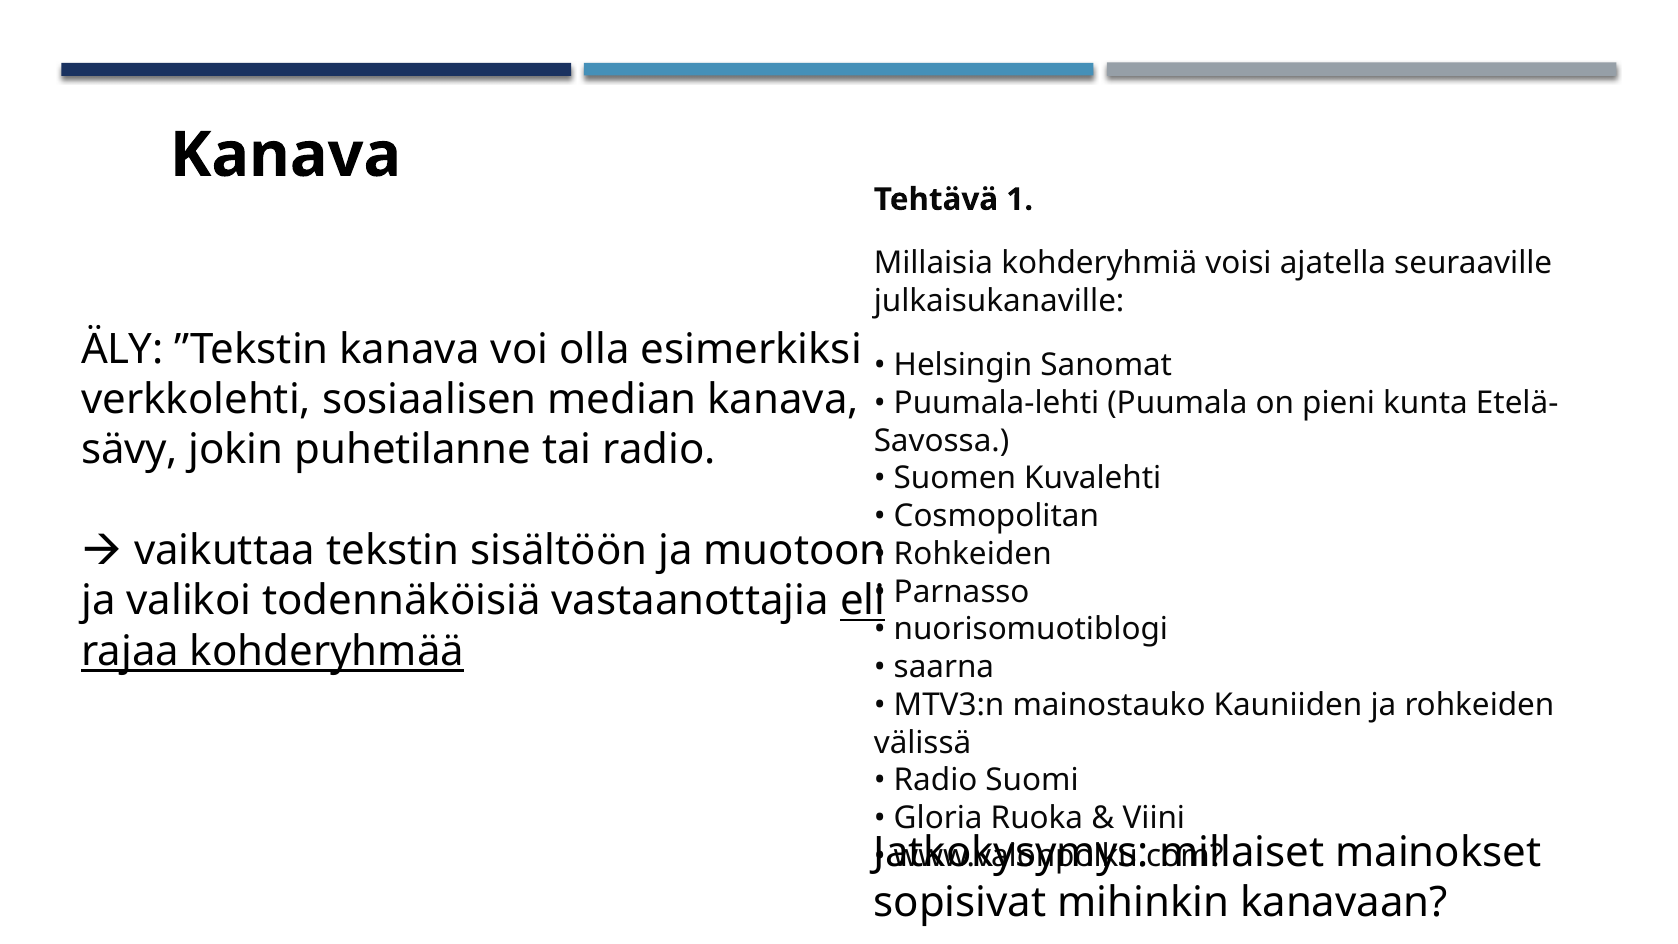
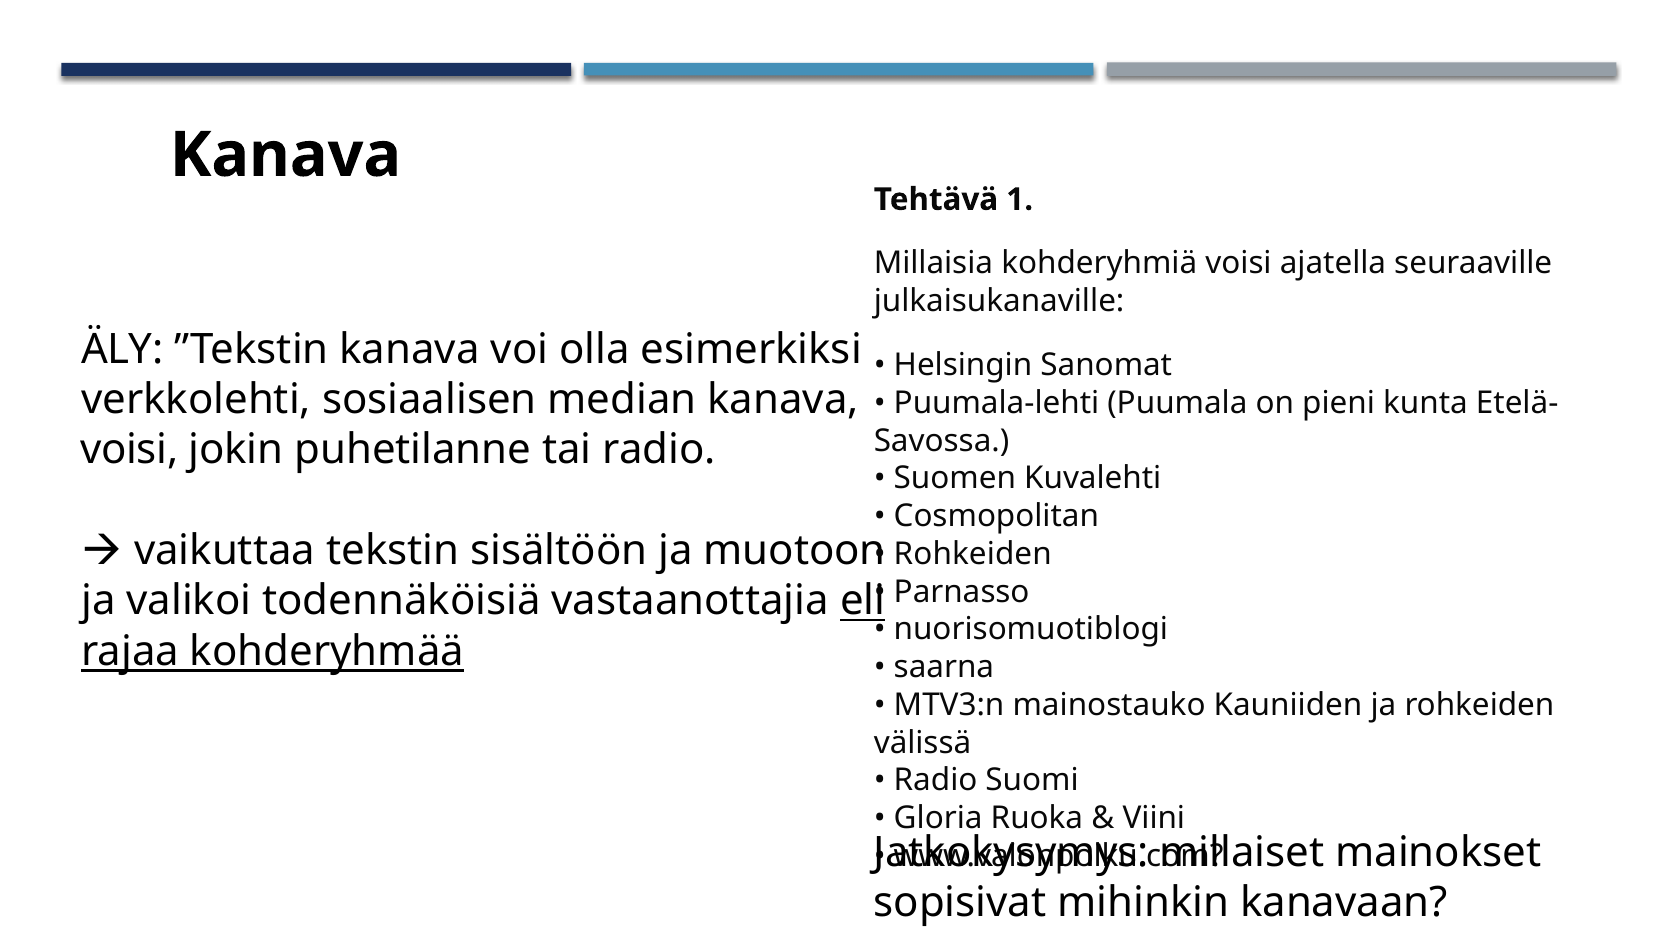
sävy at (129, 450): sävy -> voisi
